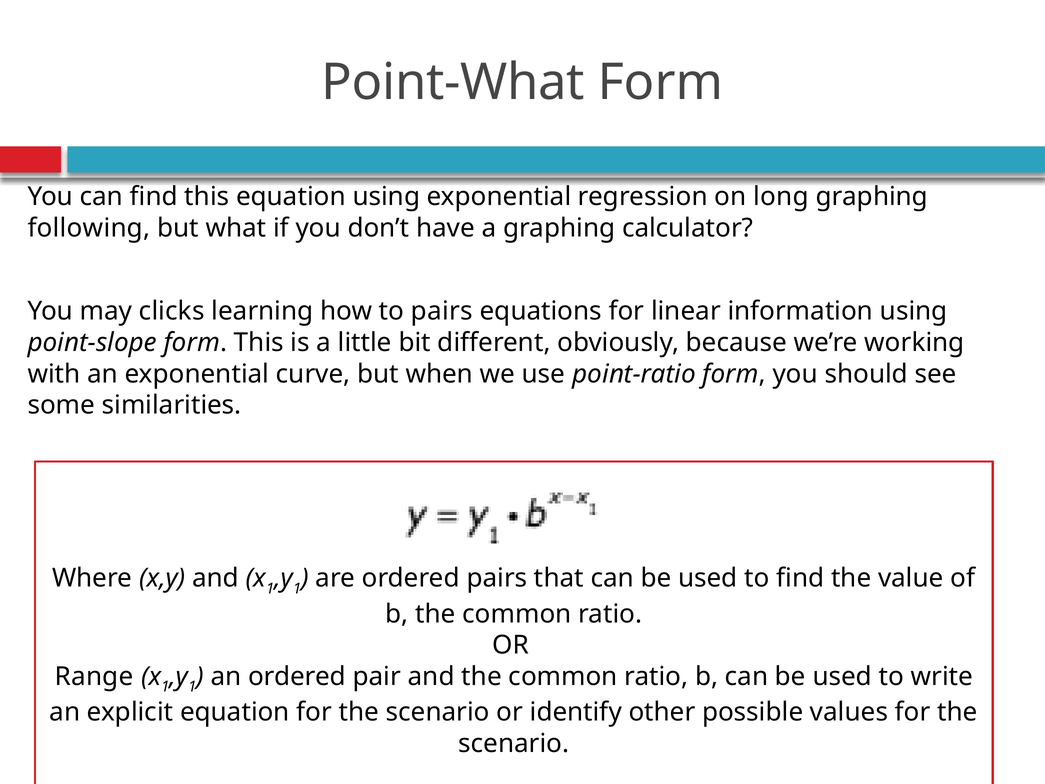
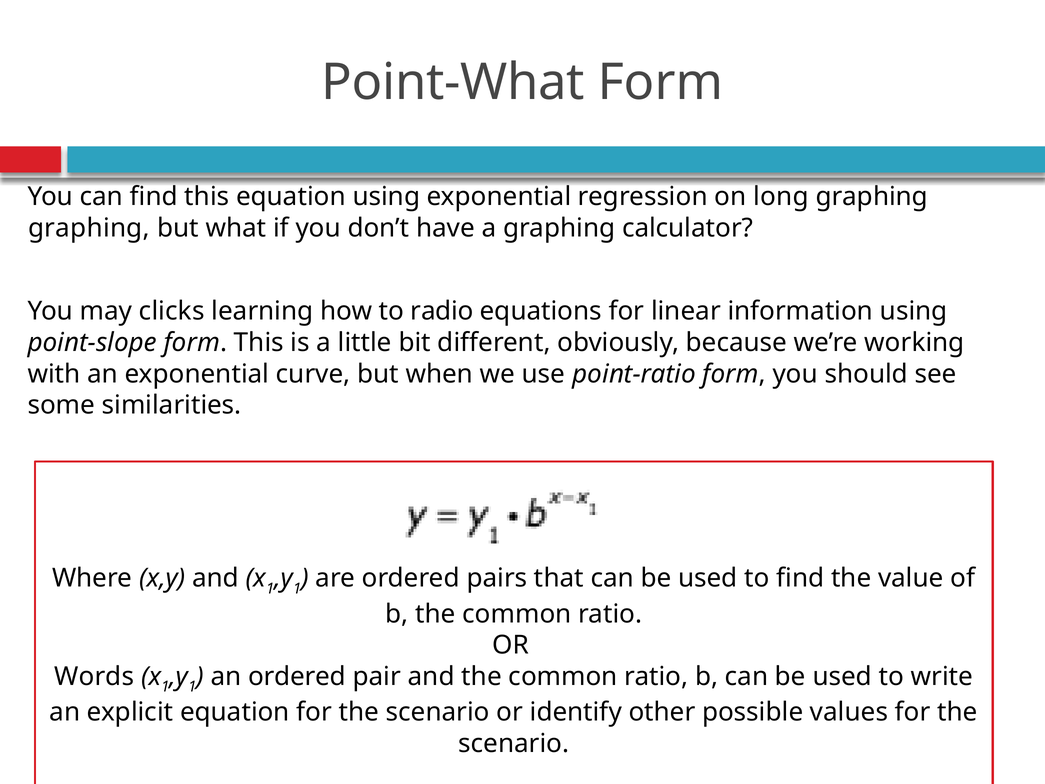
following at (89, 228): following -> graphing
to pairs: pairs -> radio
Range: Range -> Words
